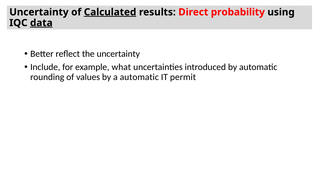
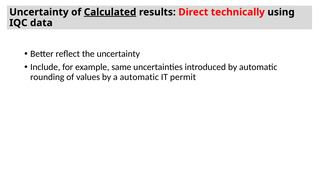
probability: probability -> technically
data underline: present -> none
what: what -> same
